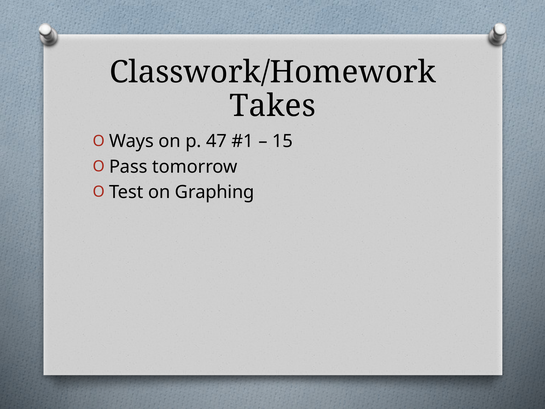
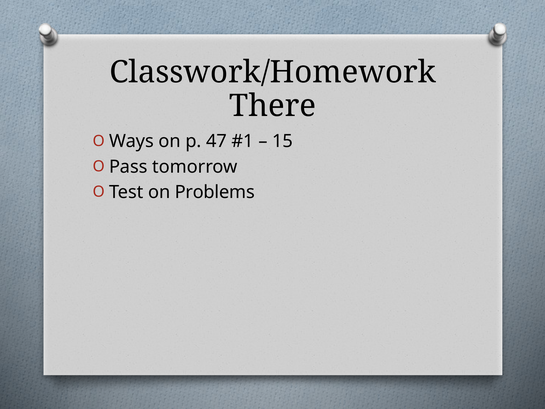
Takes: Takes -> There
Graphing: Graphing -> Problems
